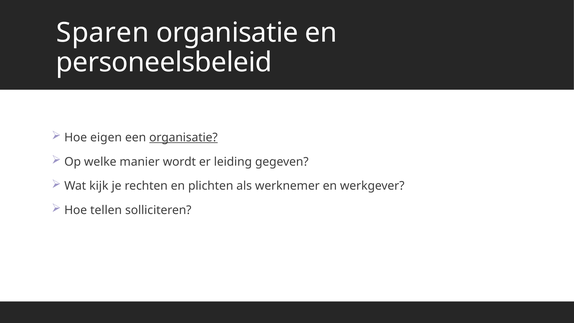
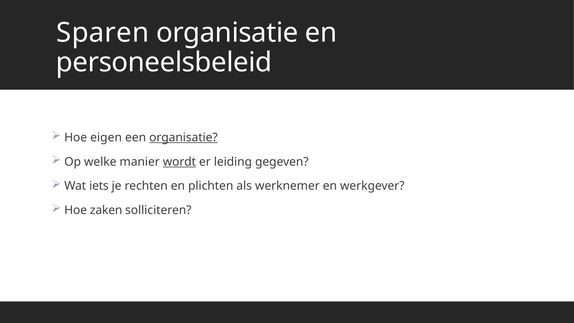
wordt underline: none -> present
kijk: kijk -> iets
tellen: tellen -> zaken
